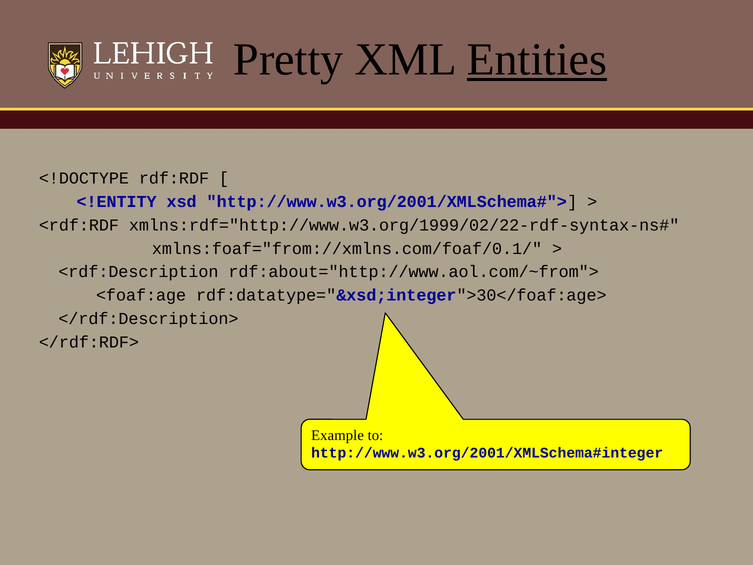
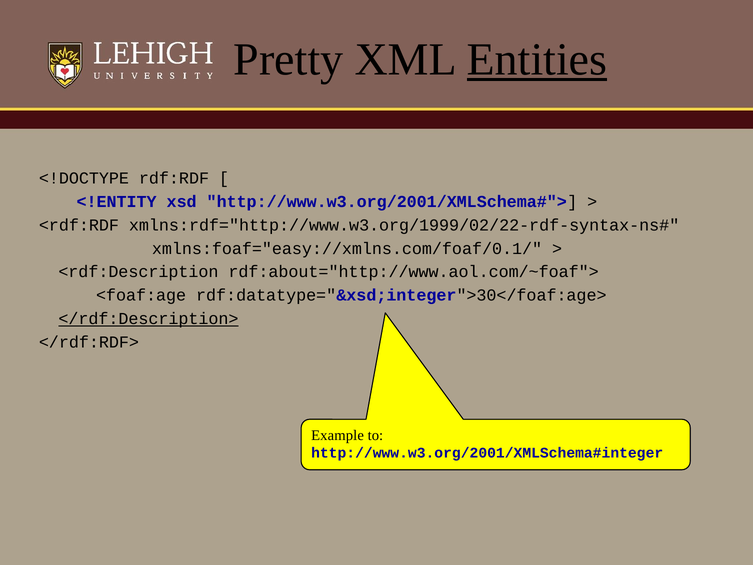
xmlns:foaf="from://xmlns.com/foaf/0.1/: xmlns:foaf="from://xmlns.com/foaf/0.1/ -> xmlns:foaf="easy://xmlns.com/foaf/0.1/
rdf:about="http://www.aol.com/~from">: rdf:about="http://www.aol.com/~from"> -> rdf:about="http://www.aol.com/~foaf">
</rdf:Description> underline: none -> present
